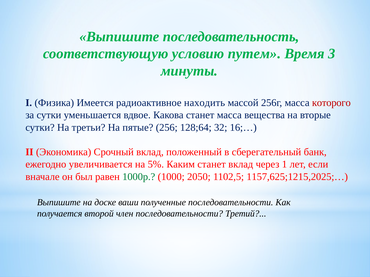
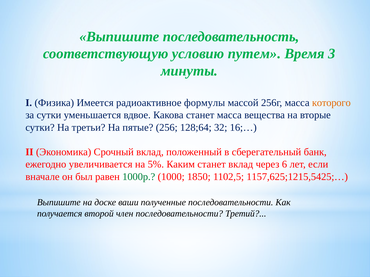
находить: находить -> формулы
которого colour: red -> orange
1: 1 -> 6
2050: 2050 -> 1850
1157,625;1215,2025;…: 1157,625;1215,2025;… -> 1157,625;1215,5425;…
